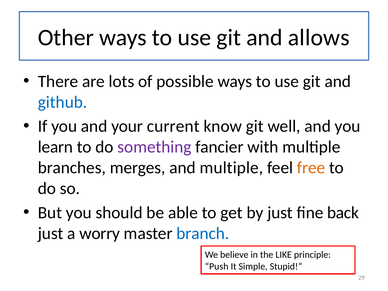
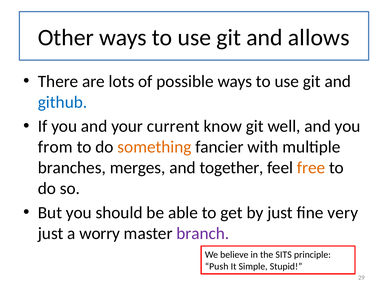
learn: learn -> from
something colour: purple -> orange
and multiple: multiple -> together
back: back -> very
branch colour: blue -> purple
LIKE: LIKE -> SITS
